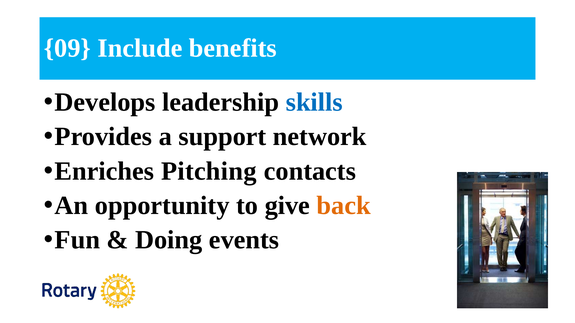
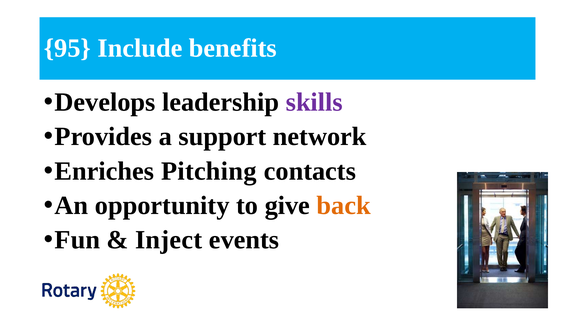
09: 09 -> 95
skills colour: blue -> purple
Doing: Doing -> Inject
